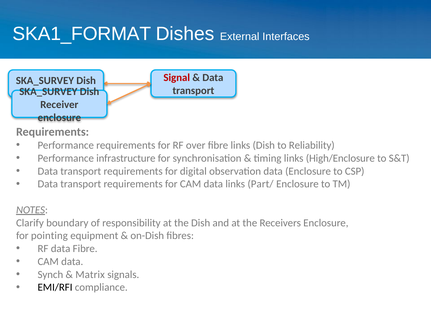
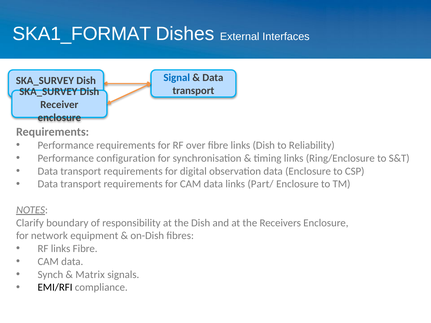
Signal colour: red -> blue
infrastructure: infrastructure -> configuration
High/Enclosure: High/Enclosure -> Ring/Enclosure
pointing: pointing -> network
RF data: data -> links
